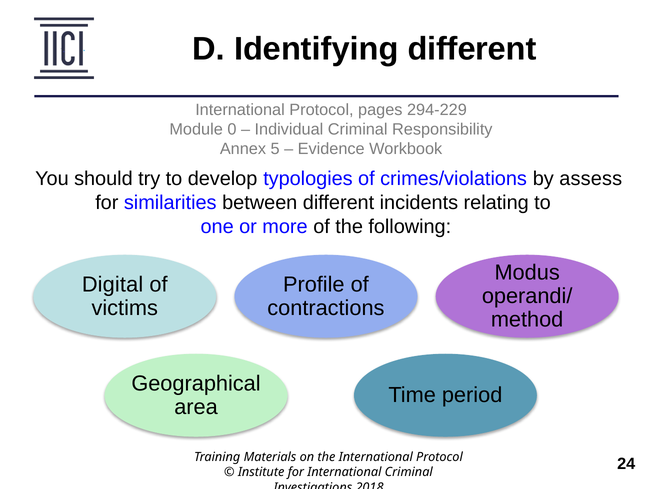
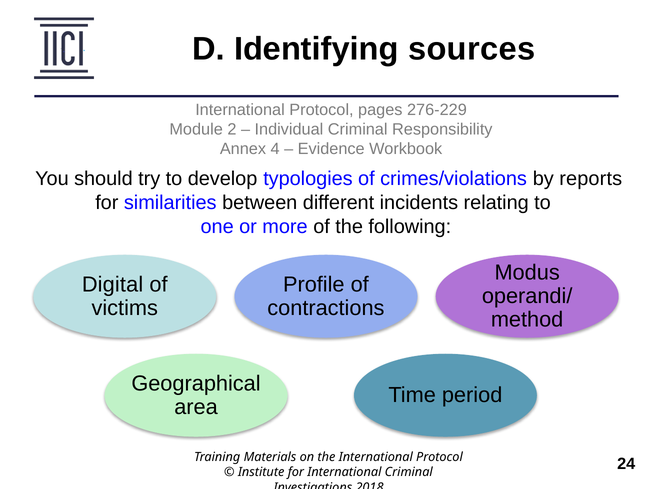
Identifying different: different -> sources
294-229: 294-229 -> 276-229
0: 0 -> 2
5: 5 -> 4
assess: assess -> reports
